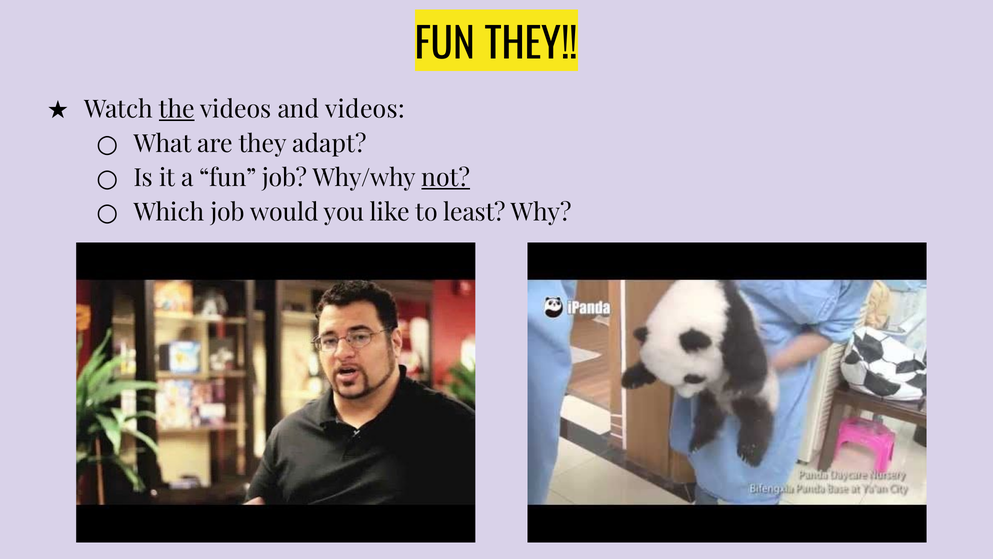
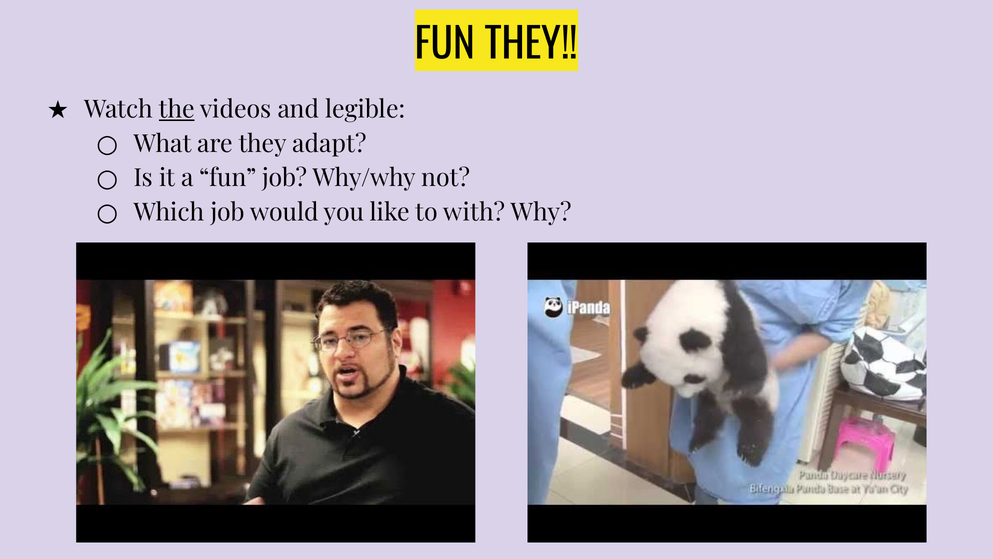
and videos: videos -> legible
not underline: present -> none
least: least -> with
